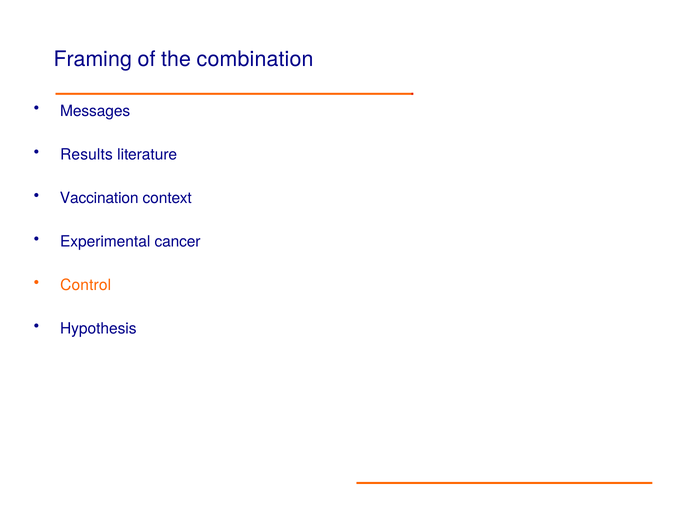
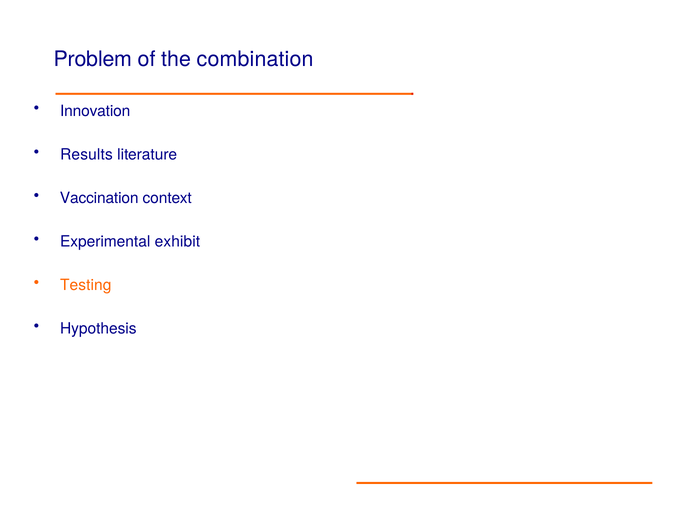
Framing: Framing -> Problem
Messages: Messages -> Innovation
cancer: cancer -> exhibit
Control: Control -> Testing
